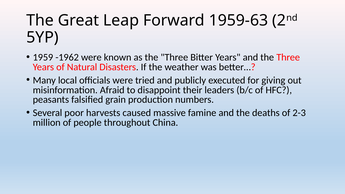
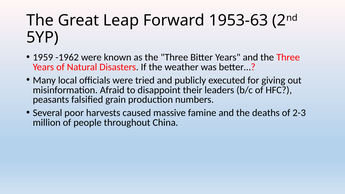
1959-63: 1959-63 -> 1953-63
